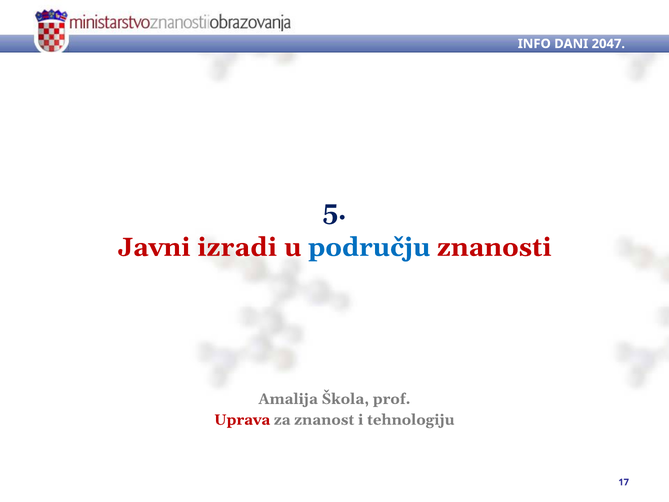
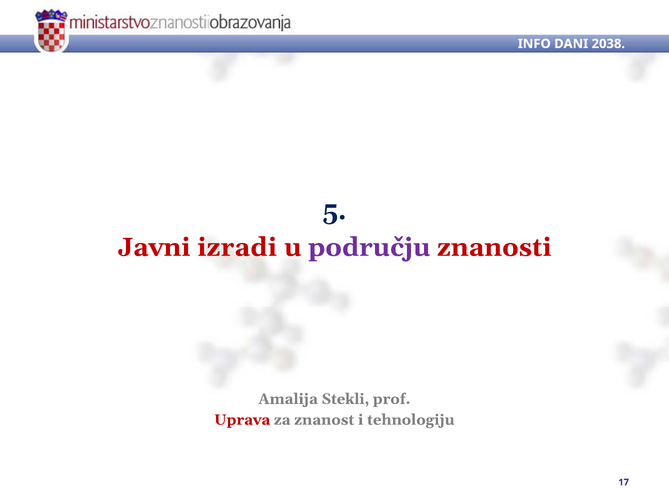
2047: 2047 -> 2038
području colour: blue -> purple
Škola: Škola -> Stekli
